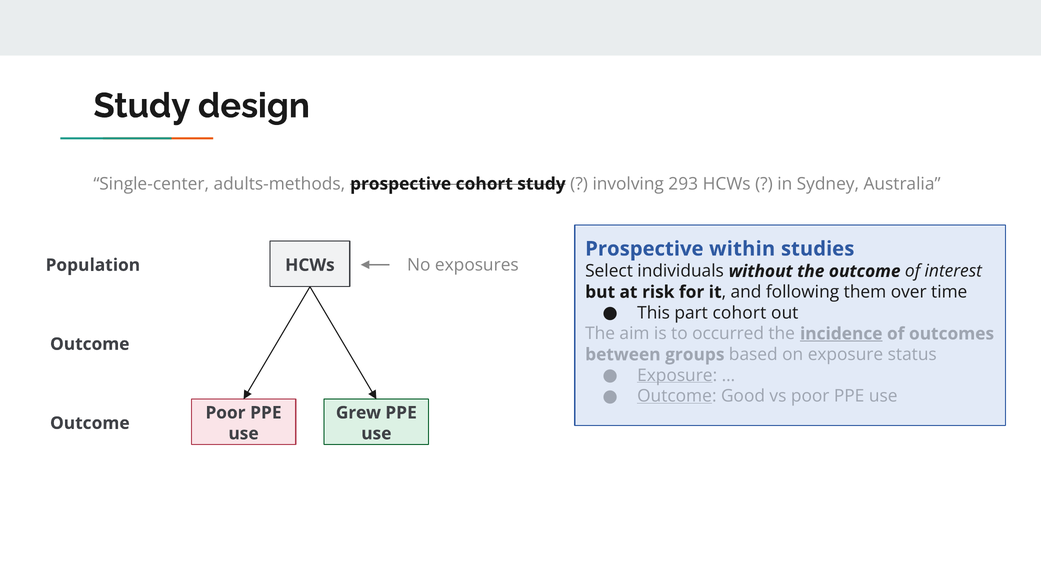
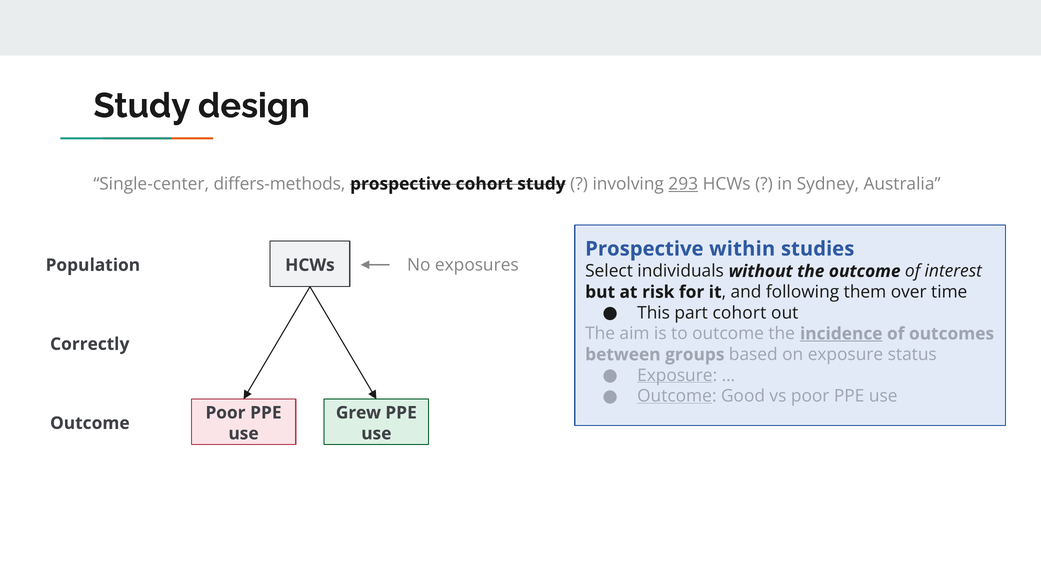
adults-methods: adults-methods -> differs-methods
293 underline: none -> present
to occurred: occurred -> outcome
Outcome at (90, 344): Outcome -> Correctly
